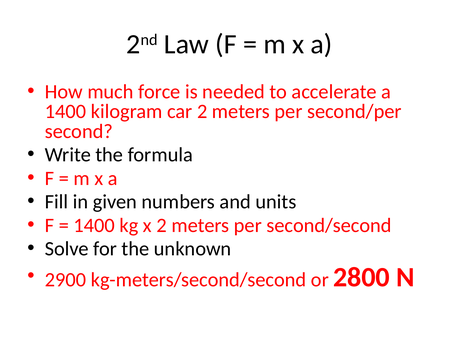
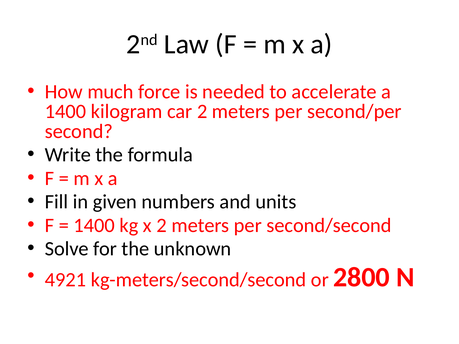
2900: 2900 -> 4921
